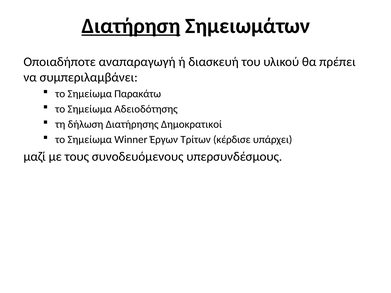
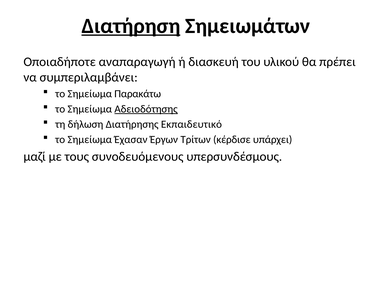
Αδειοδότησης underline: none -> present
Δημοκρατικοί: Δημοκρατικοί -> Εκπαιδευτικό
Winner: Winner -> Έχασαν
